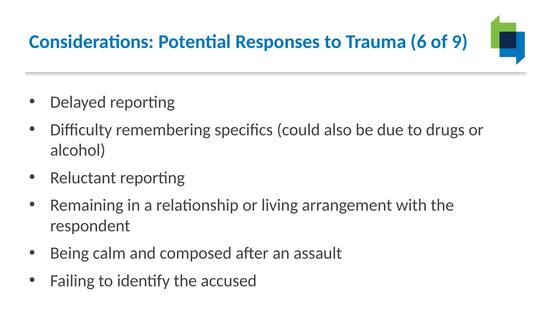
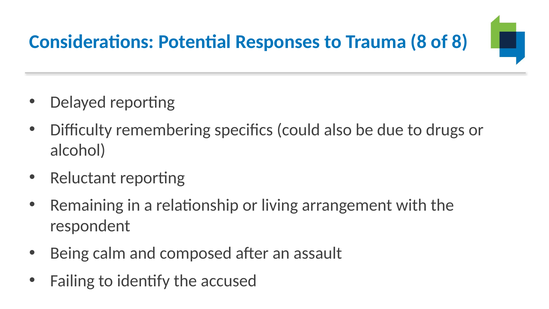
Trauma 6: 6 -> 8
of 9: 9 -> 8
